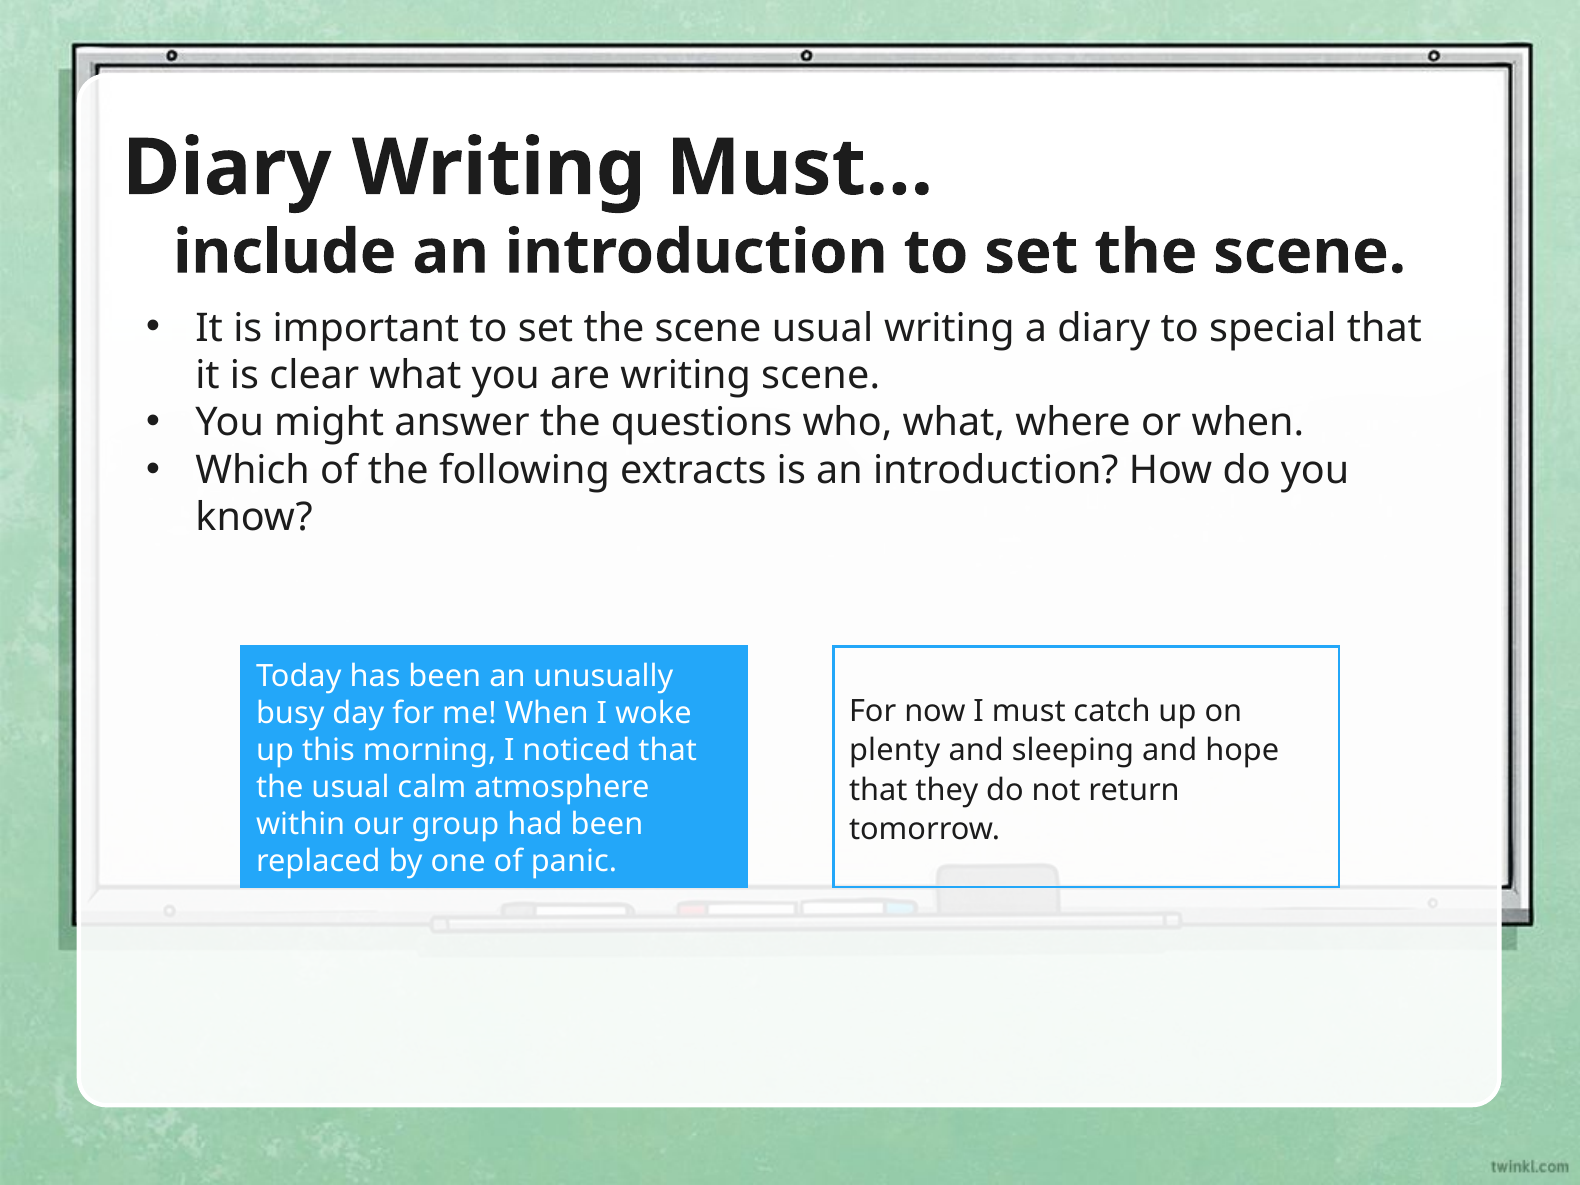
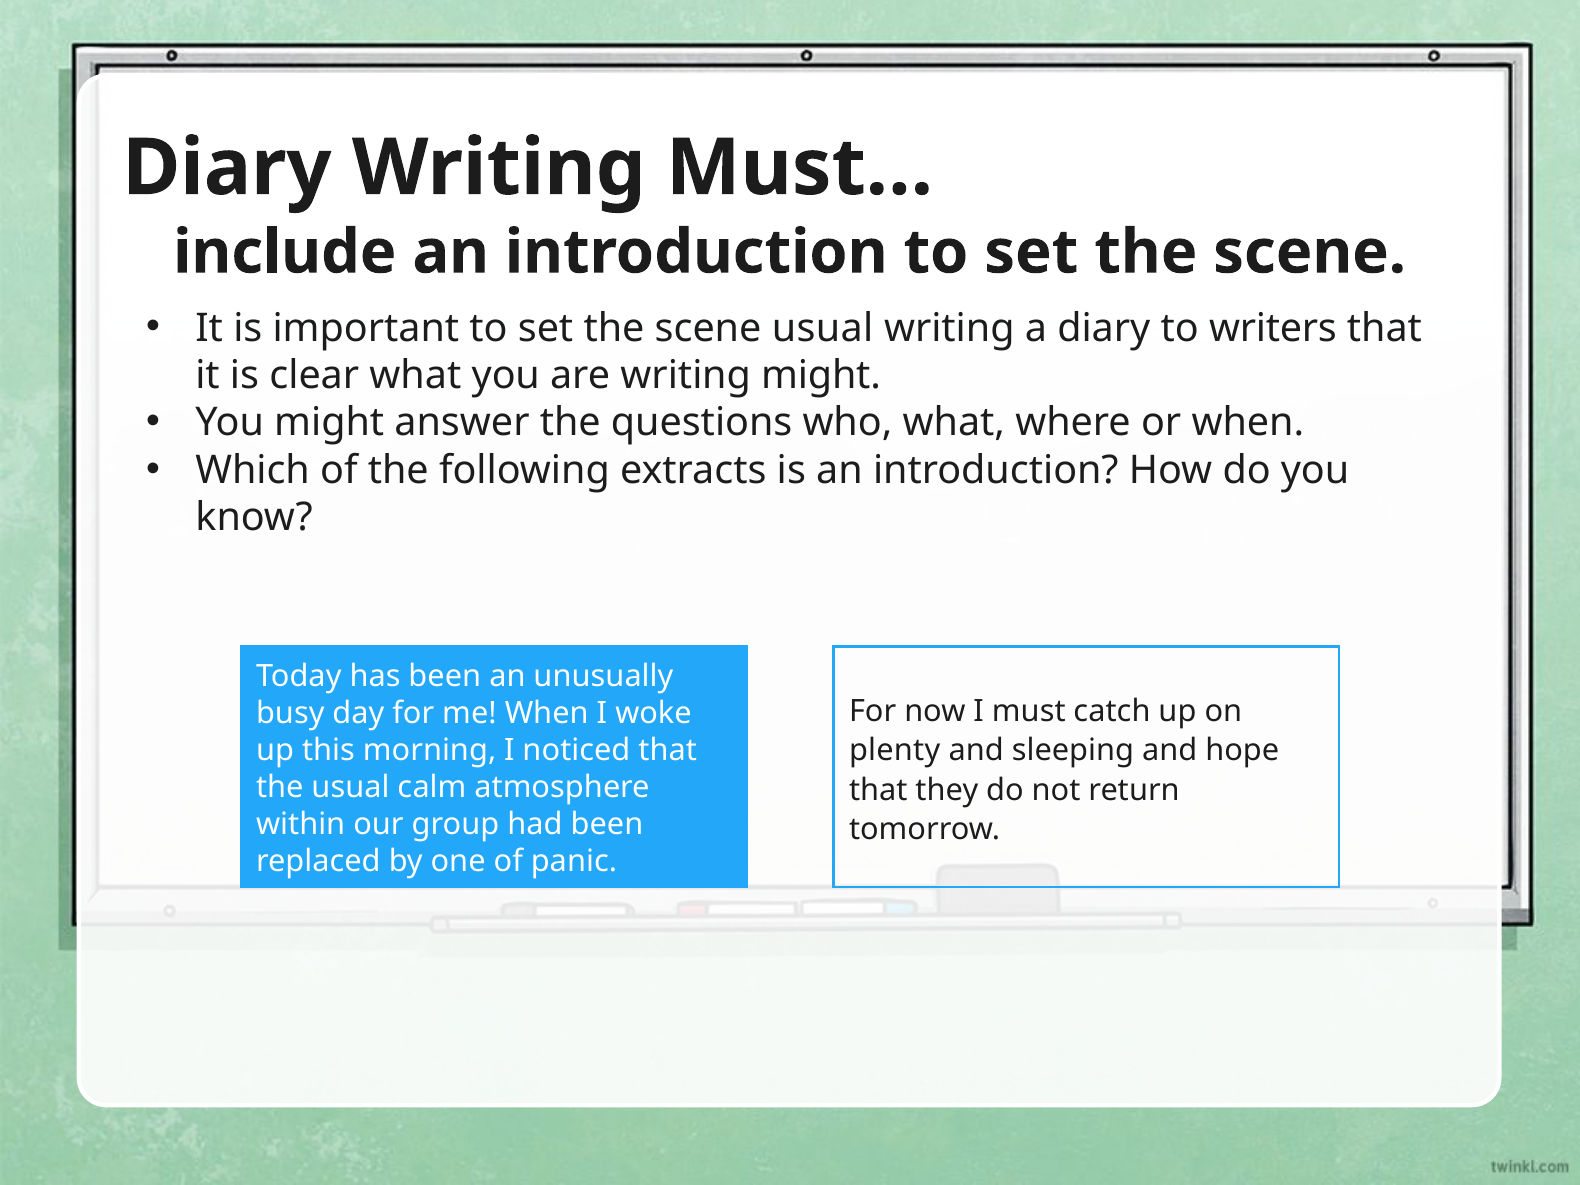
special: special -> writers
writing scene: scene -> might
